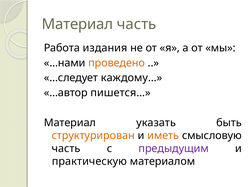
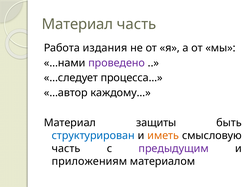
проведено colour: orange -> purple
каждому…: каждому… -> процесса…
пишется…: пишется… -> каждому…
указать: указать -> защиты
структурирован colour: orange -> blue
практическую: практическую -> приложениям
